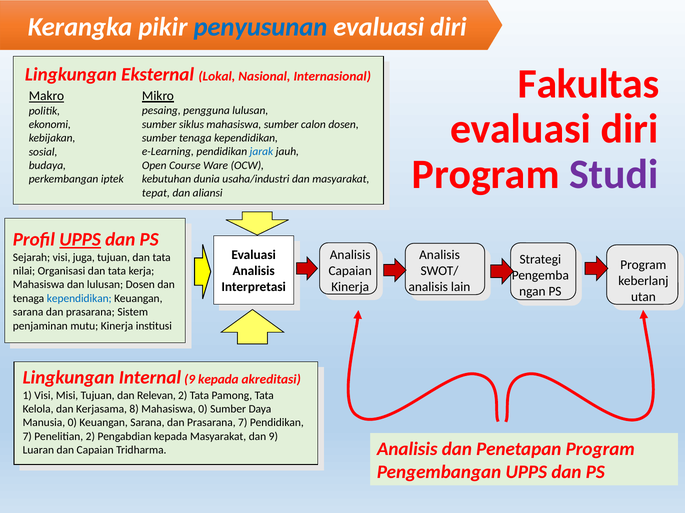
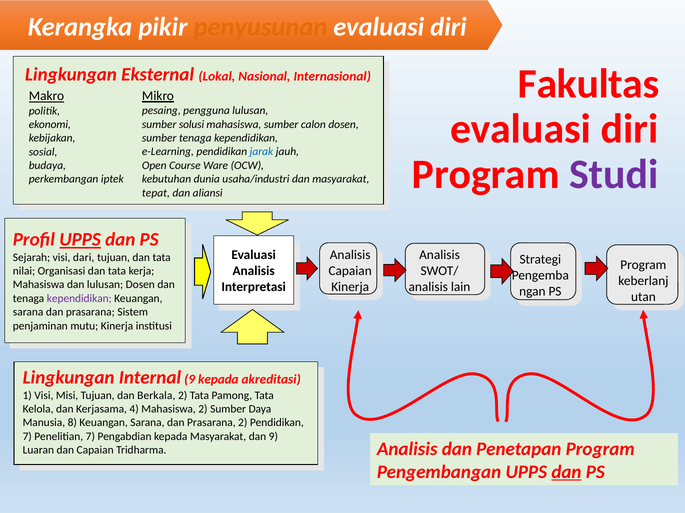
penyusunan colour: blue -> orange
siklus: siklus -> solusi
juga: juga -> dari
kependidikan at (79, 299) colour: blue -> purple
Relevan: Relevan -> Berkala
8: 8 -> 4
Mahasiswa 0: 0 -> 2
Manusia 0: 0 -> 8
Prasarana 7: 7 -> 2
Penelitian 2: 2 -> 7
dan at (566, 473) underline: none -> present
